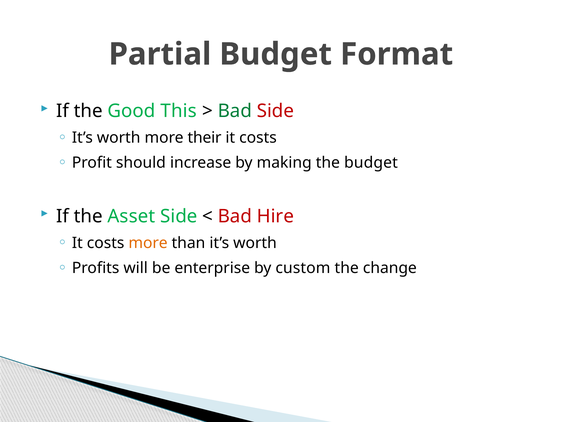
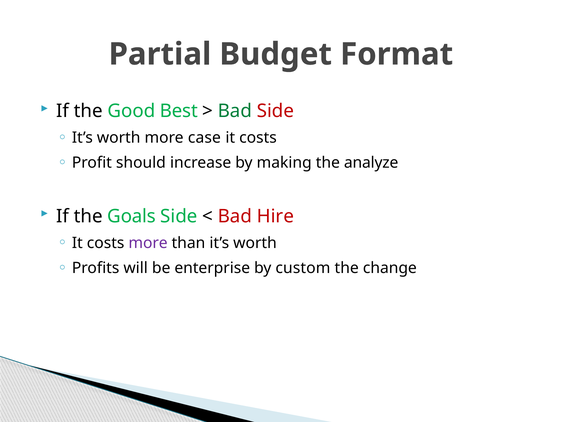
This: This -> Best
their: their -> case
the budget: budget -> analyze
Asset: Asset -> Goals
more at (148, 243) colour: orange -> purple
